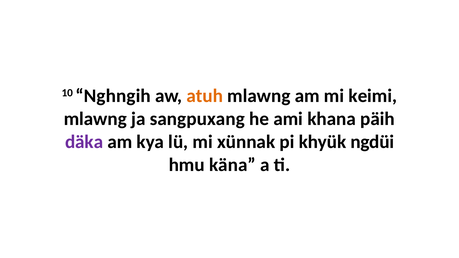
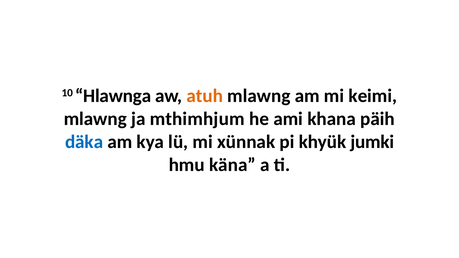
Nghngih: Nghngih -> Hlawnga
sangpuxang: sangpuxang -> mthimhjum
däka colour: purple -> blue
ngdüi: ngdüi -> jumki
